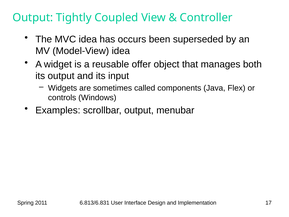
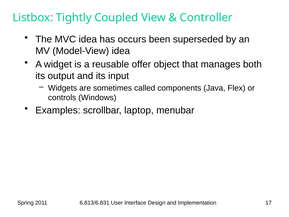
Output at (33, 18): Output -> Listbox
scrollbar output: output -> laptop
